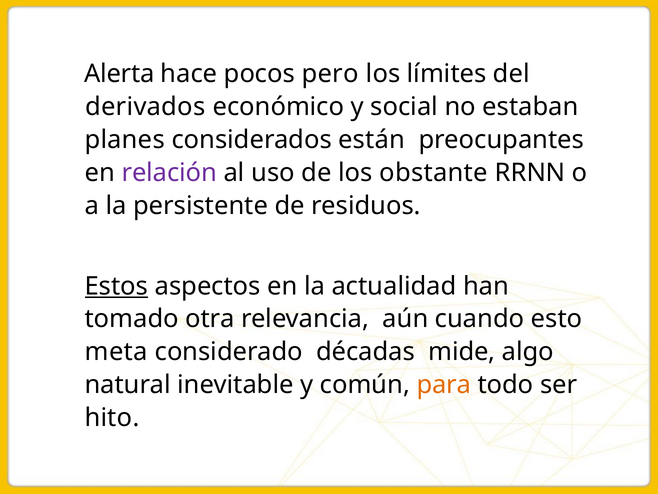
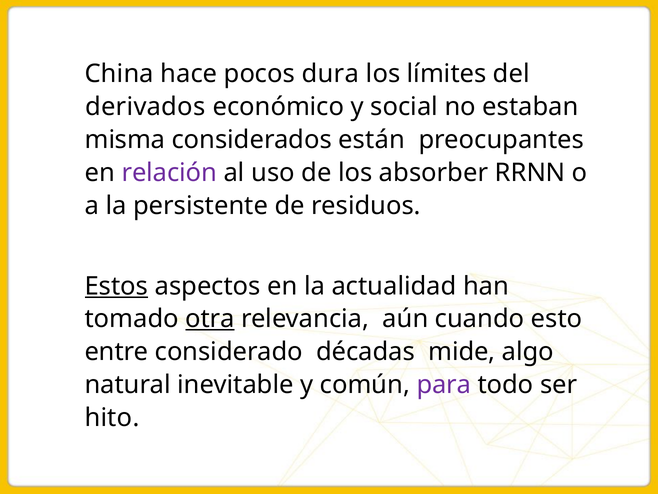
Alerta: Alerta -> China
pero: pero -> dura
planes: planes -> misma
obstante: obstante -> absorber
otra underline: none -> present
meta: meta -> entre
para colour: orange -> purple
